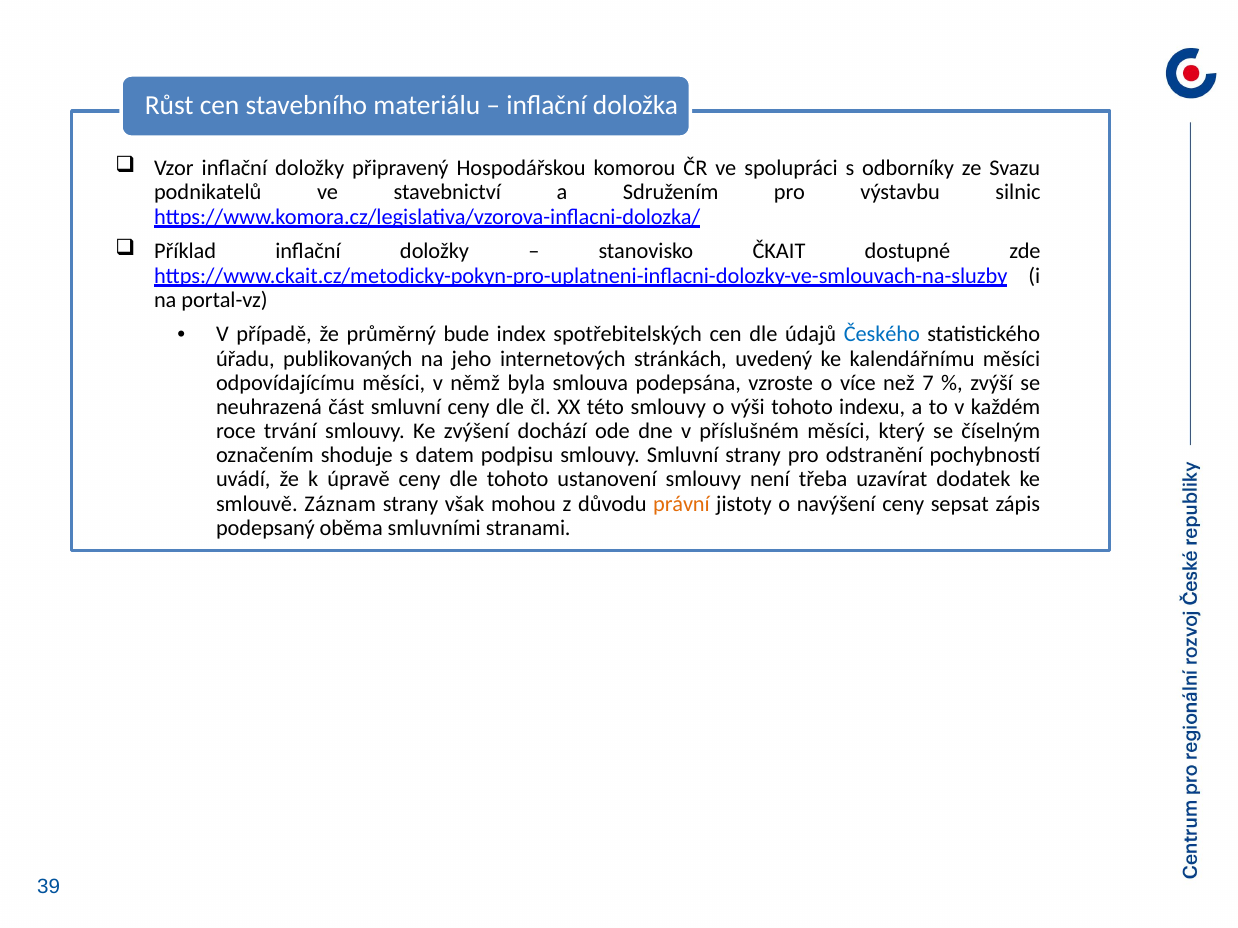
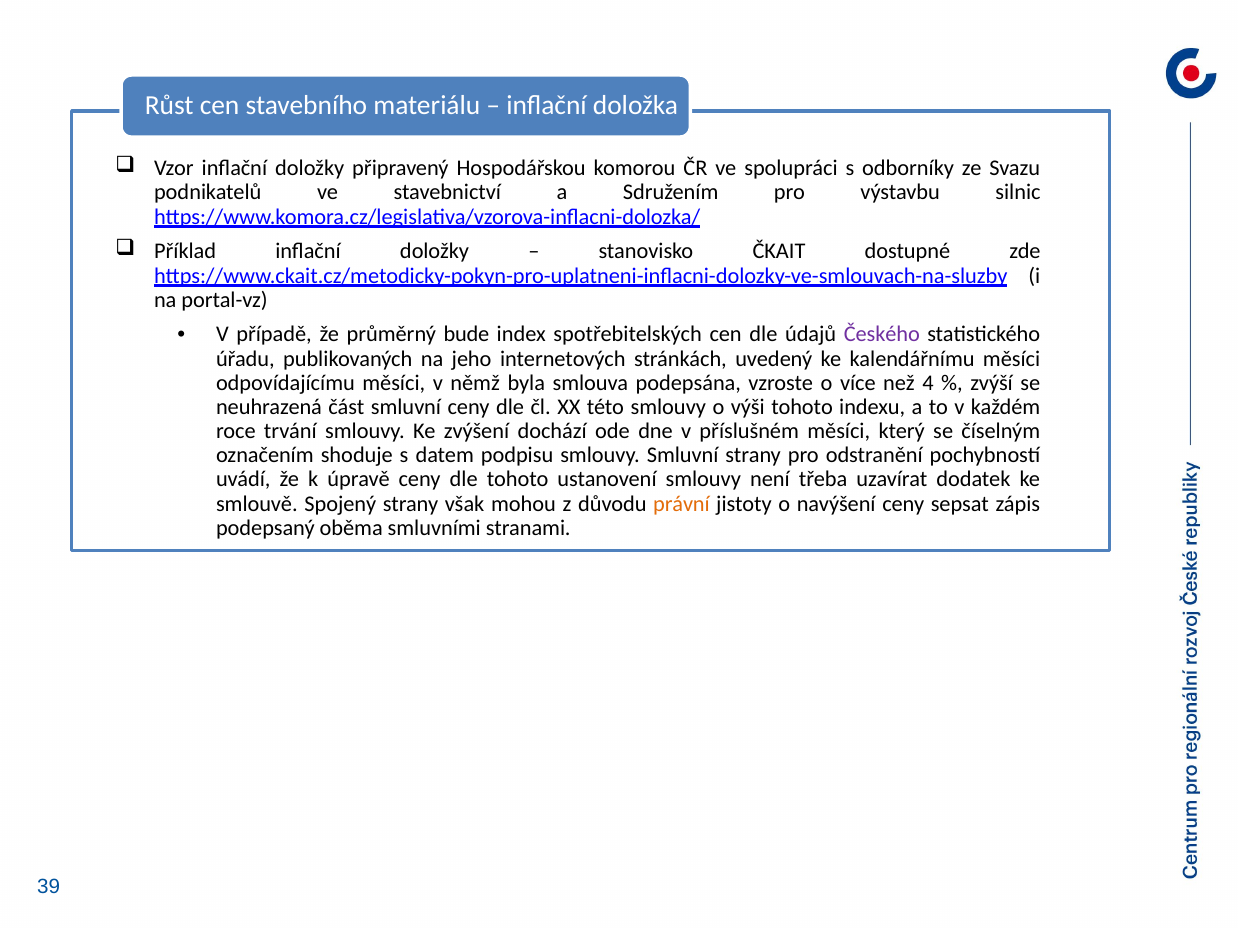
Českého colour: blue -> purple
7: 7 -> 4
Záznam: Záznam -> Spojený
